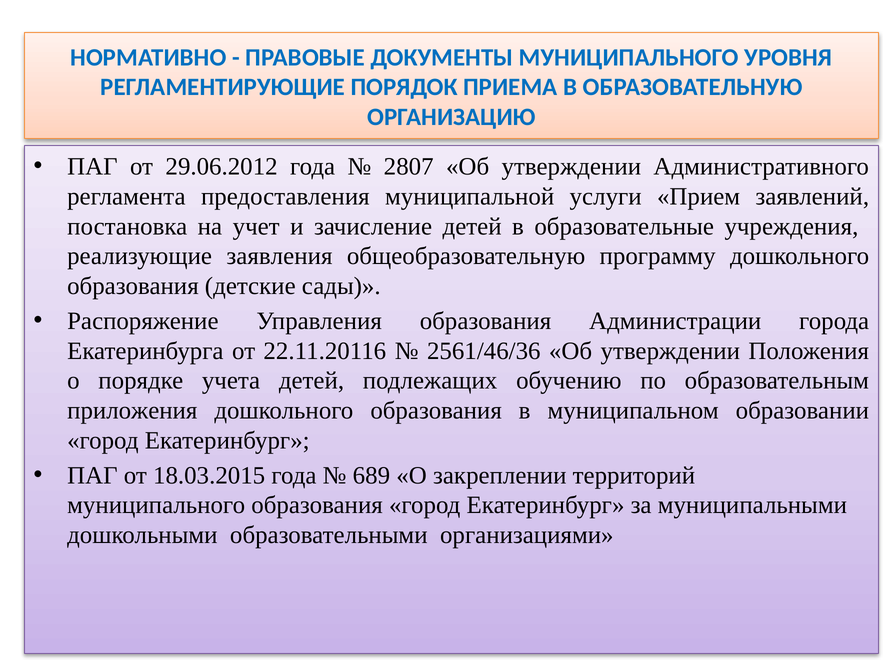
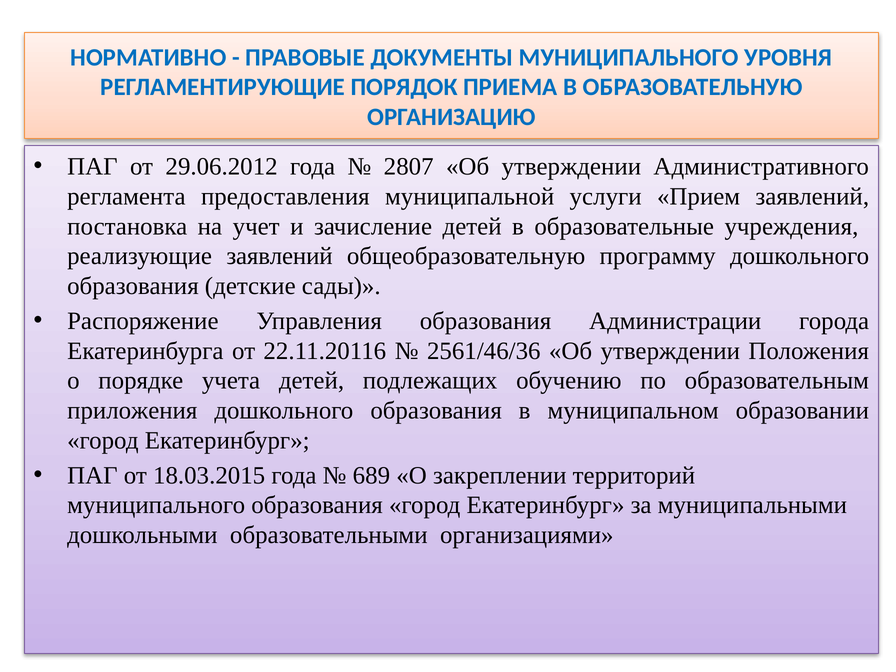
реализующие заявления: заявления -> заявлений
